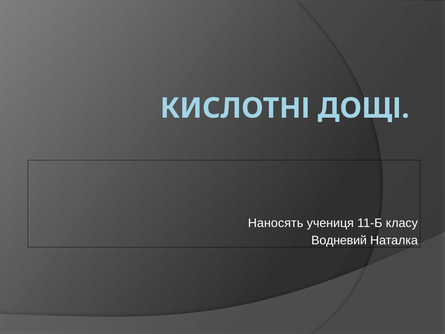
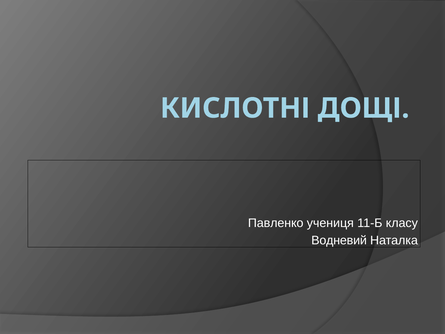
Наносять: Наносять -> Павленко
